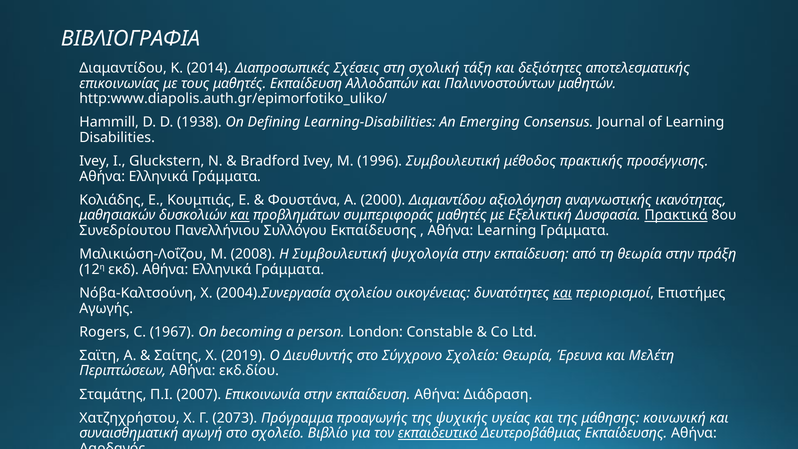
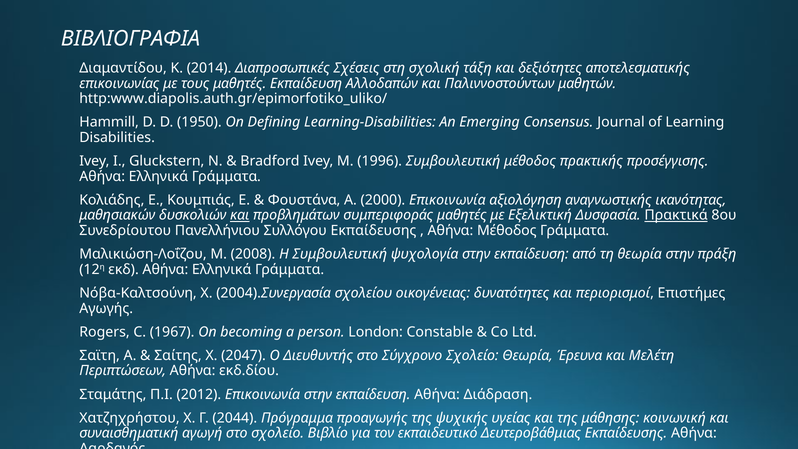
1938: 1938 -> 1950
2000 Διαμαντίδου: Διαμαντίδου -> Επικοινωνία
Αθήνα Learning: Learning -> Μέθοδος
και at (563, 293) underline: present -> none
2019: 2019 -> 2047
2007: 2007 -> 2012
2073: 2073 -> 2044
εκπαιδευτικό underline: present -> none
